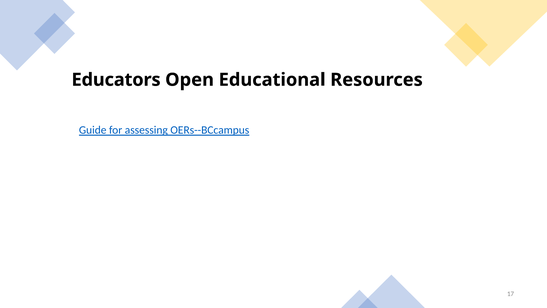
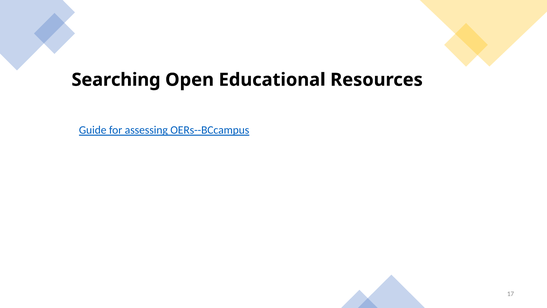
Educators: Educators -> Searching
